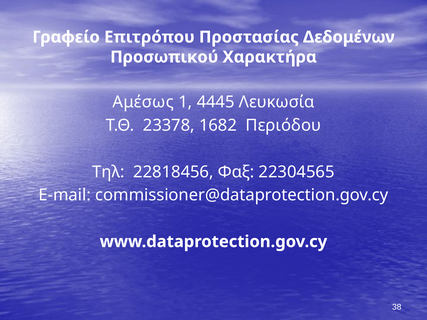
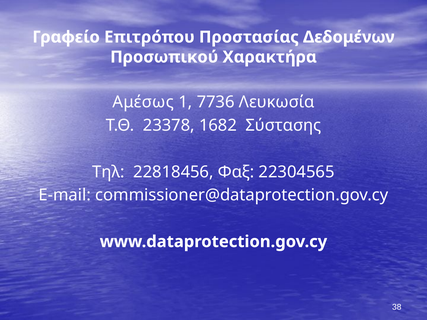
4445: 4445 -> 7736
Περιόδου: Περιόδου -> Σύστασης
